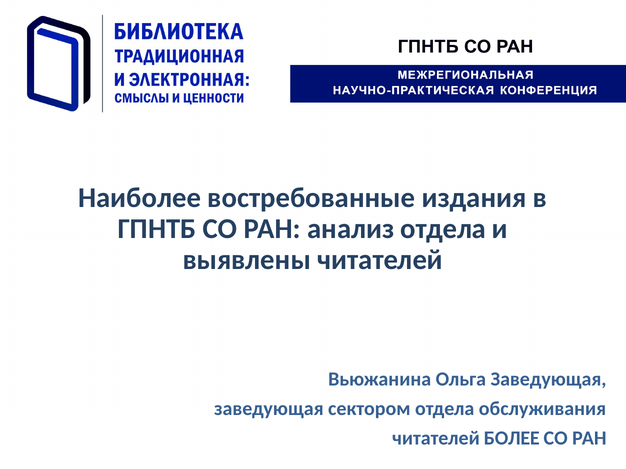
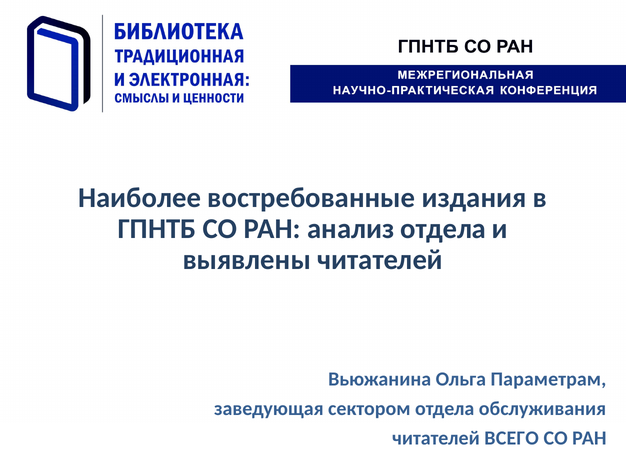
Ольга Заведующая: Заведующая -> Параметрам
БОЛЕЕ: БОЛЕЕ -> ВСЕГО
